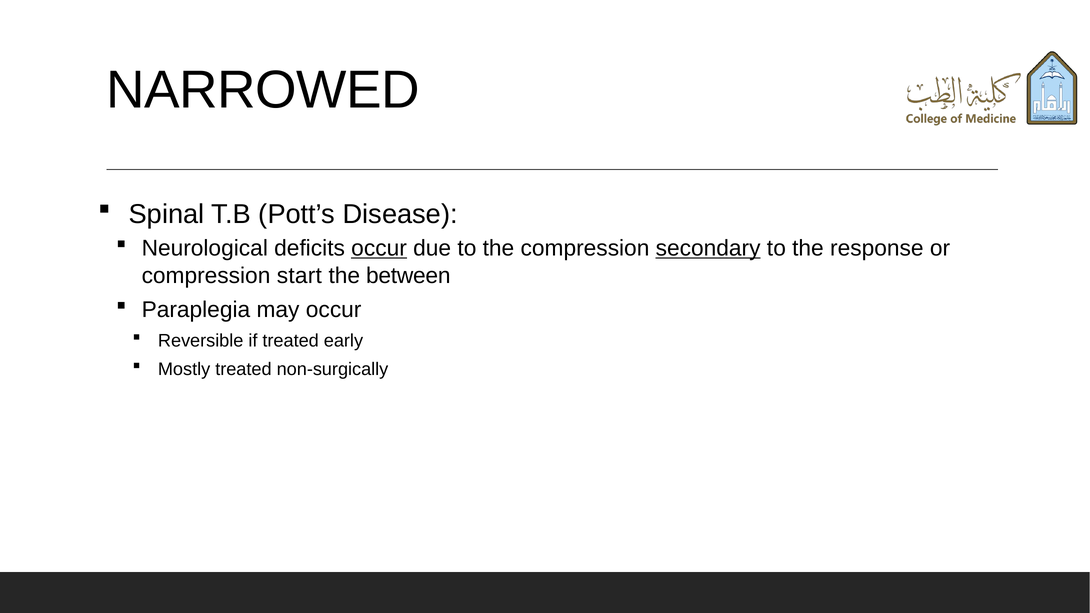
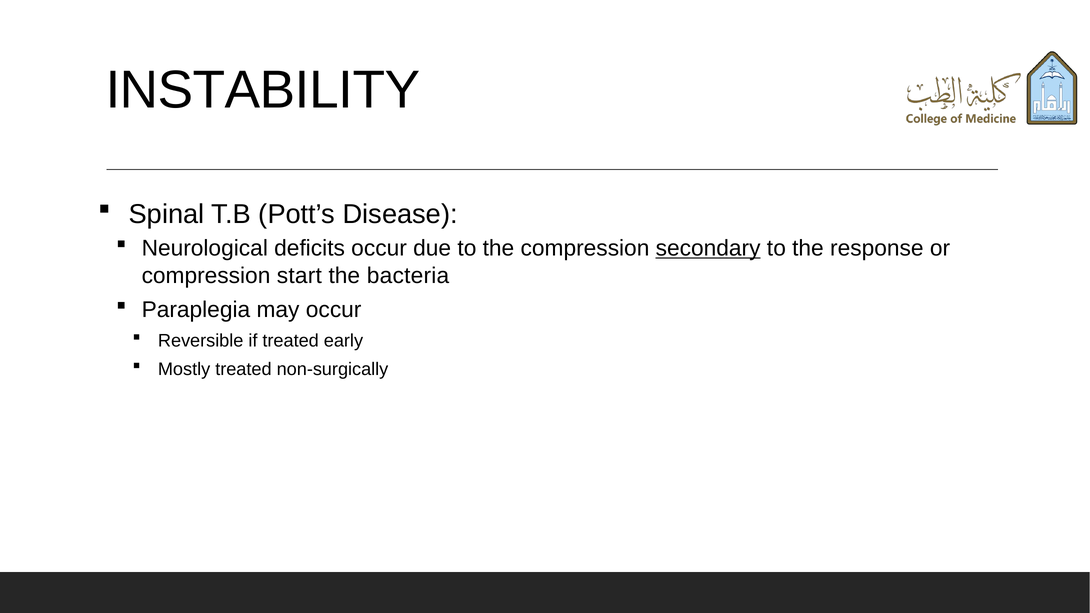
NARROWED: NARROWED -> INSTABILITY
occur at (379, 248) underline: present -> none
between: between -> bacteria
